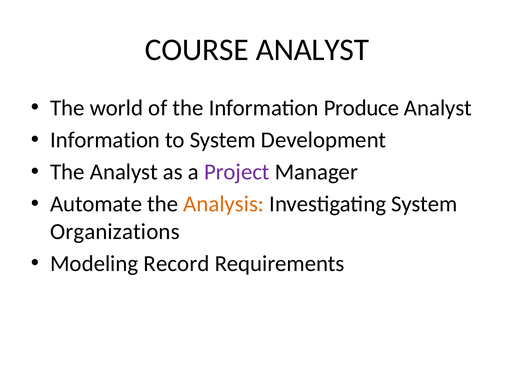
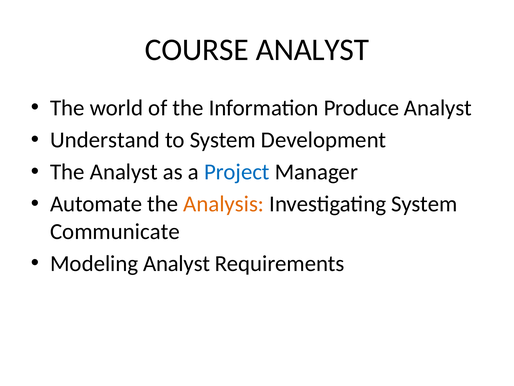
Information at (105, 140): Information -> Understand
Project colour: purple -> blue
Organizations: Organizations -> Communicate
Modeling Record: Record -> Analyst
